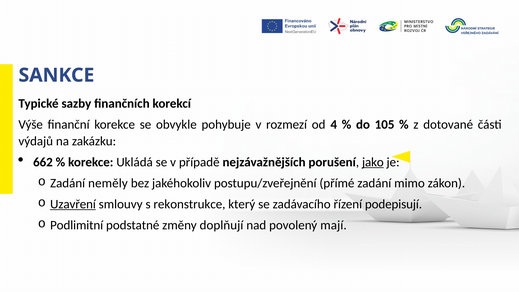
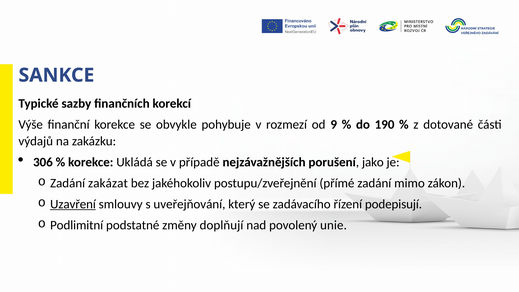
4: 4 -> 9
105: 105 -> 190
662: 662 -> 306
jako underline: present -> none
neměly: neměly -> zakázat
rekonstrukce: rekonstrukce -> uveřejňování
mají: mají -> unie
